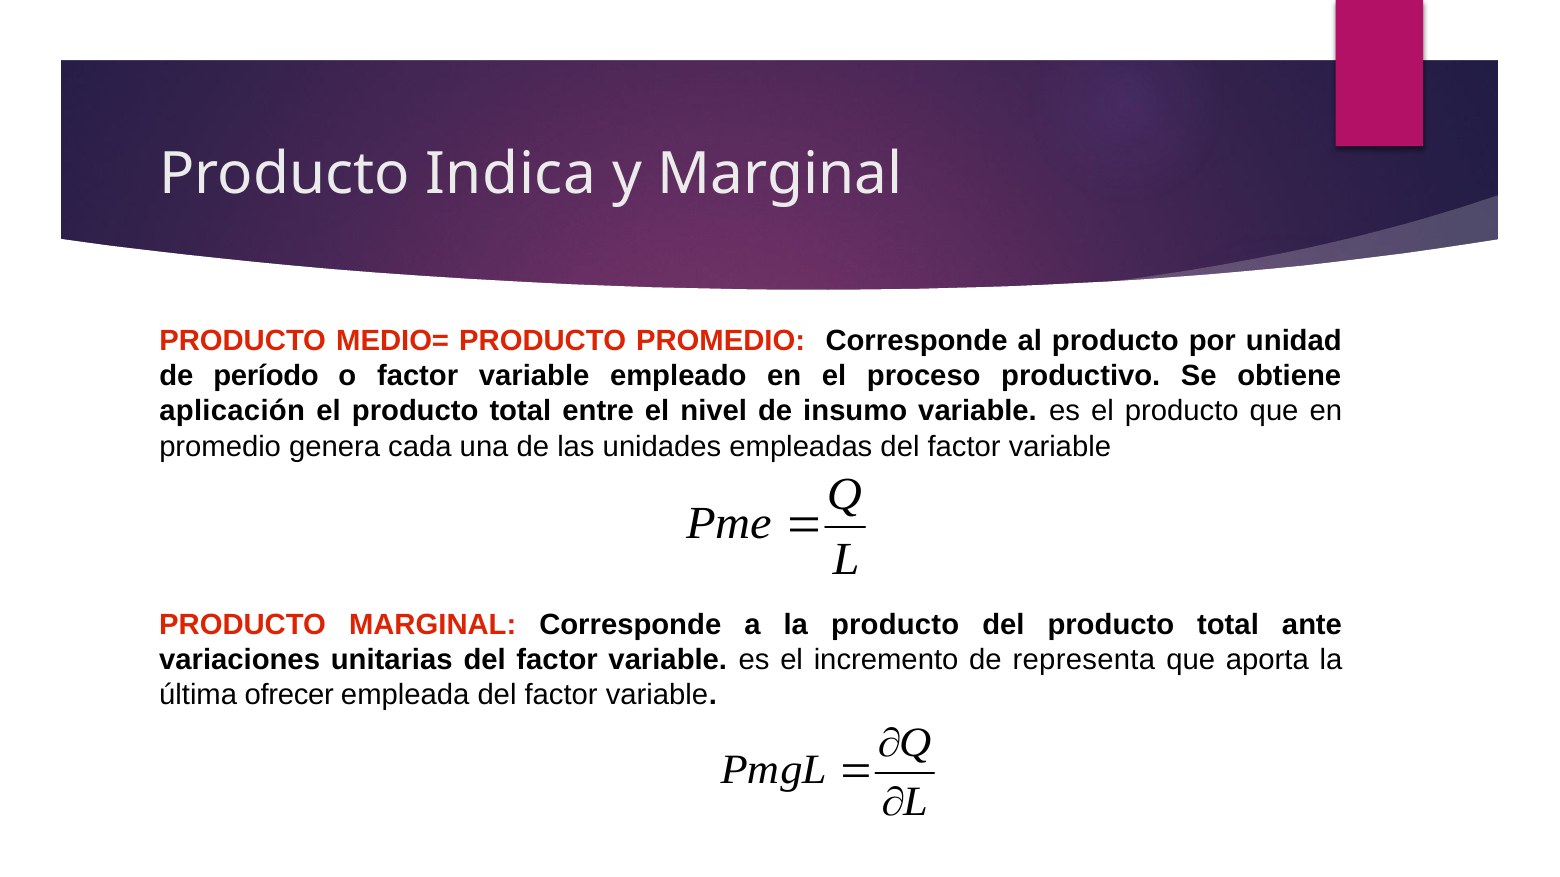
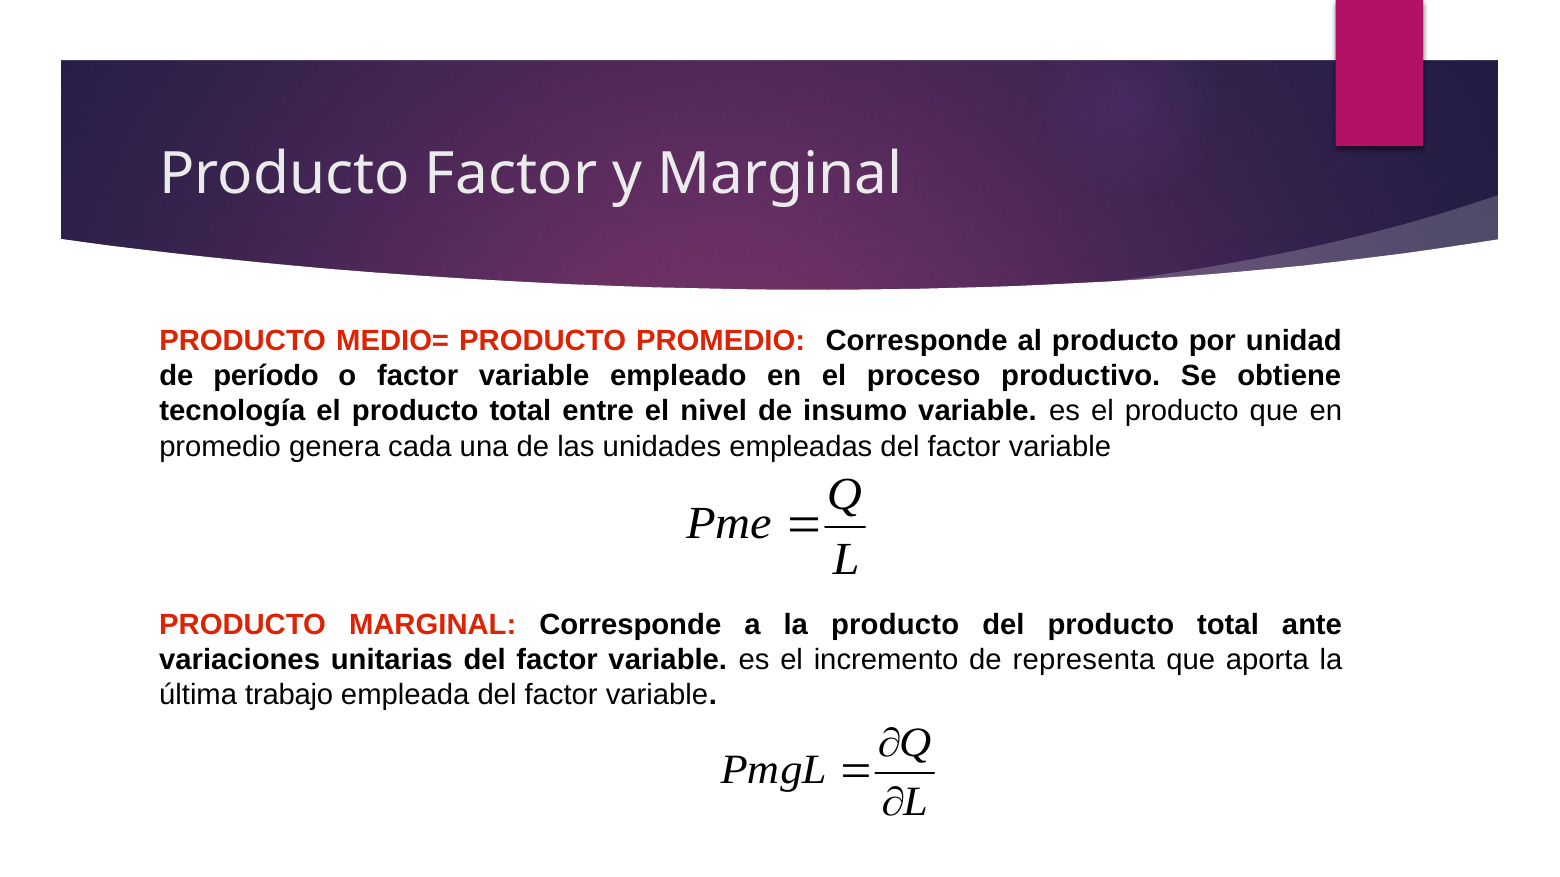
Producto Indica: Indica -> Factor
aplicación: aplicación -> tecnología
ofrecer: ofrecer -> trabajo
